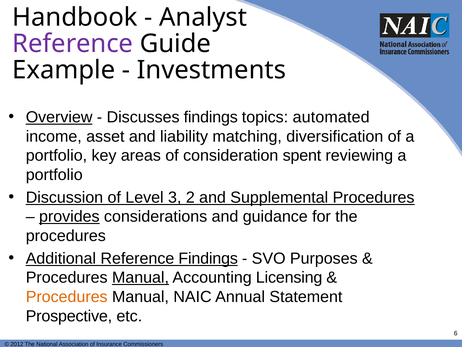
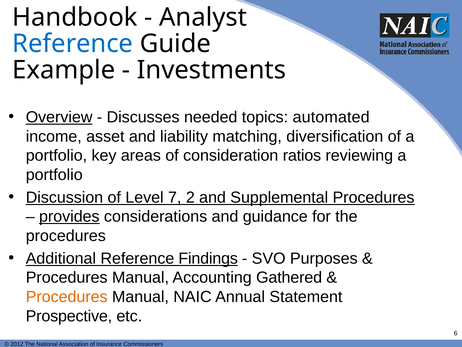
Reference at (73, 44) colour: purple -> blue
Discusses findings: findings -> needed
spent: spent -> ratios
3: 3 -> 7
Manual at (140, 277) underline: present -> none
Licensing: Licensing -> Gathered
